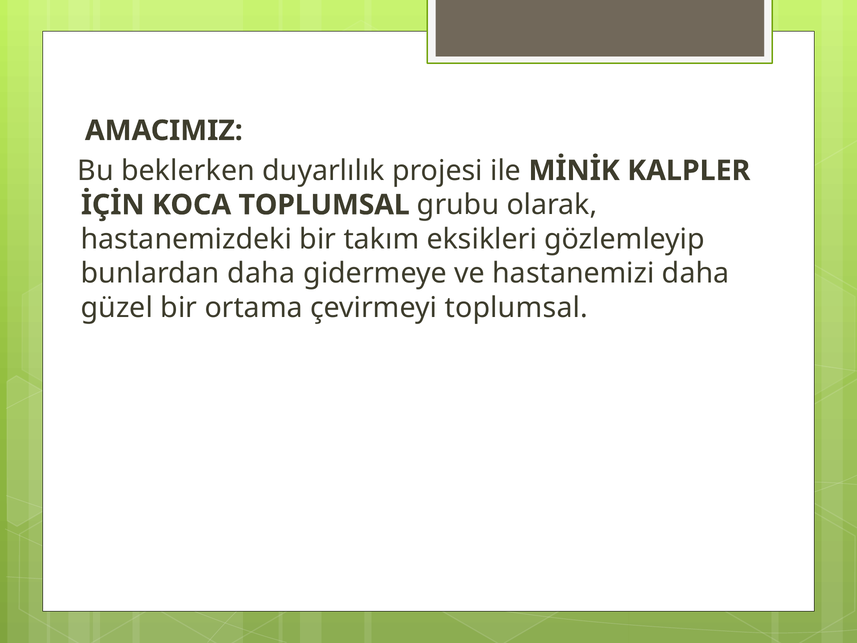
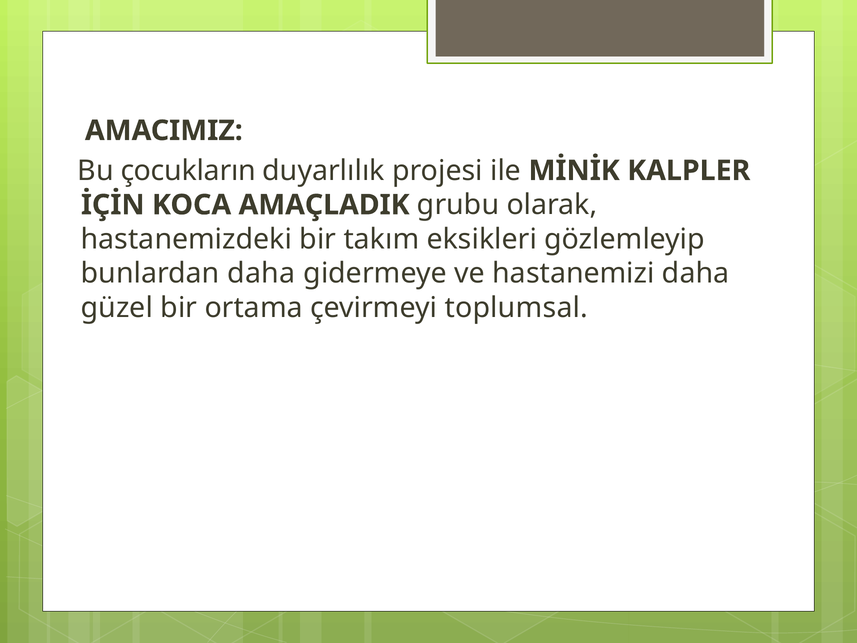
beklerken: beklerken -> çocukların
KOCA TOPLUMSAL: TOPLUMSAL -> AMAÇLADIK
